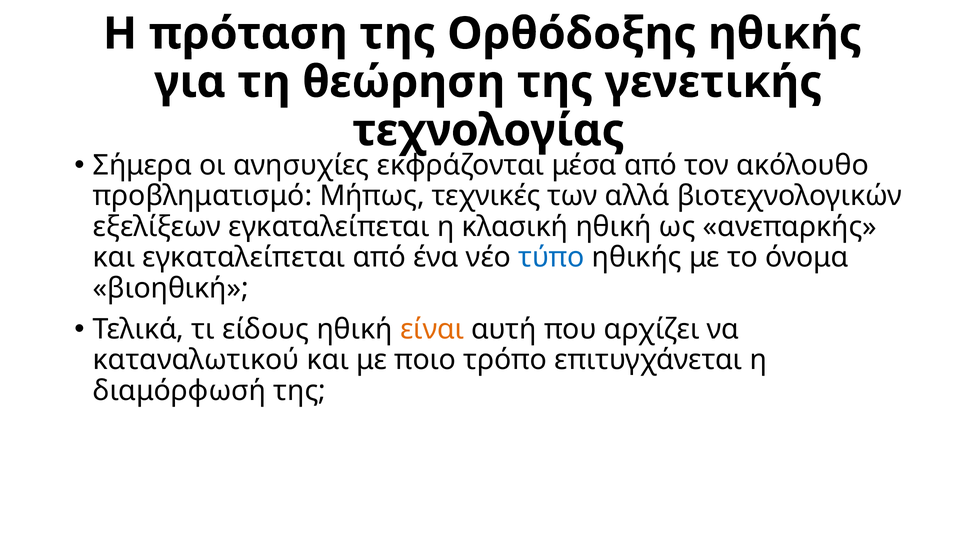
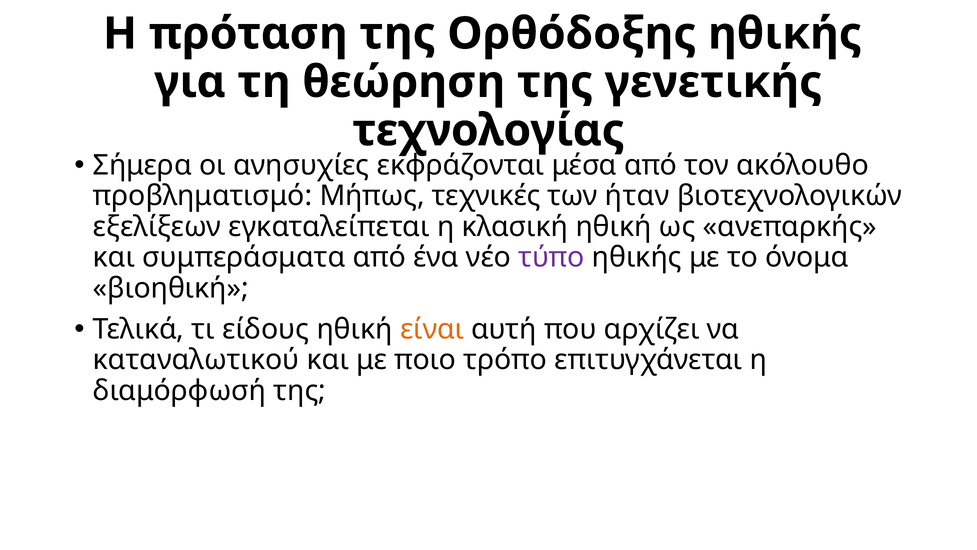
αλλά: αλλά -> ήταν
και εγκαταλείπεται: εγκαταλείπεται -> συμπεράσματα
τύπο colour: blue -> purple
